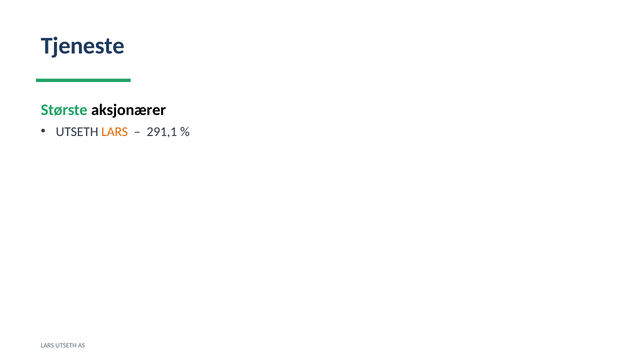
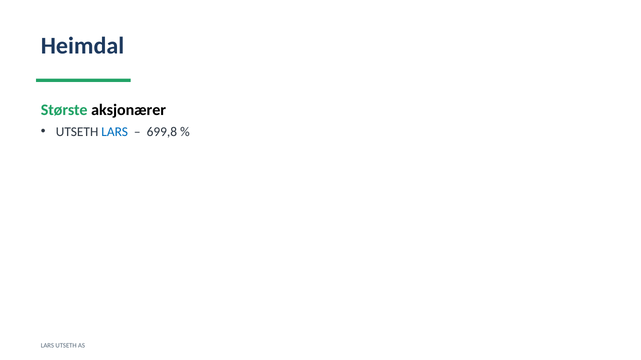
Tjeneste: Tjeneste -> Heimdal
LARS at (115, 132) colour: orange -> blue
291,1: 291,1 -> 699,8
